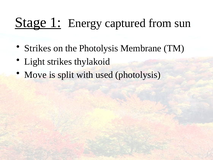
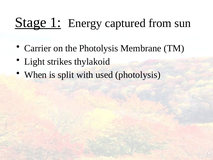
Strikes at (38, 48): Strikes -> Carrier
Move: Move -> When
